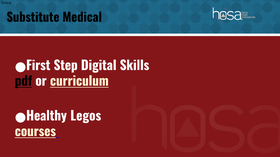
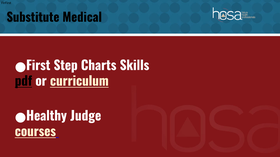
Digital: Digital -> Charts
Legos: Legos -> Judge
